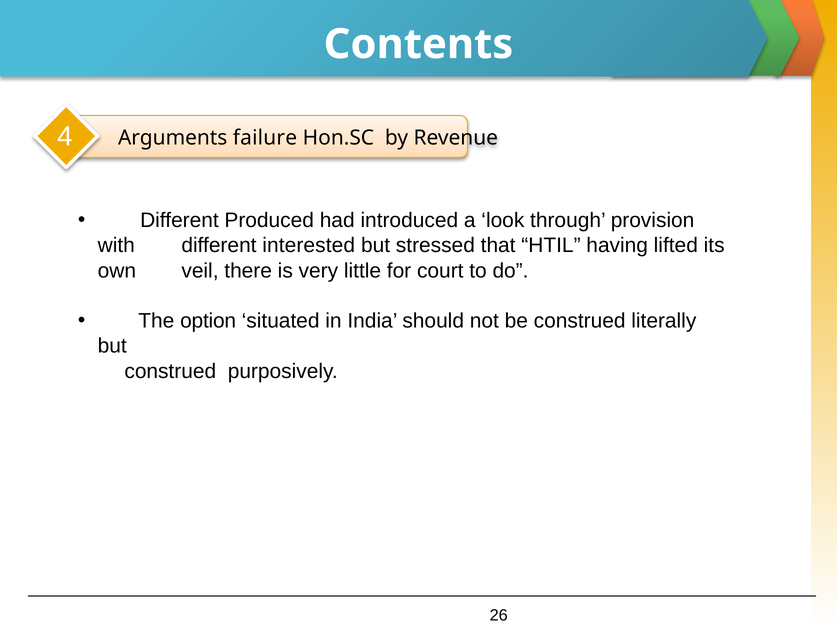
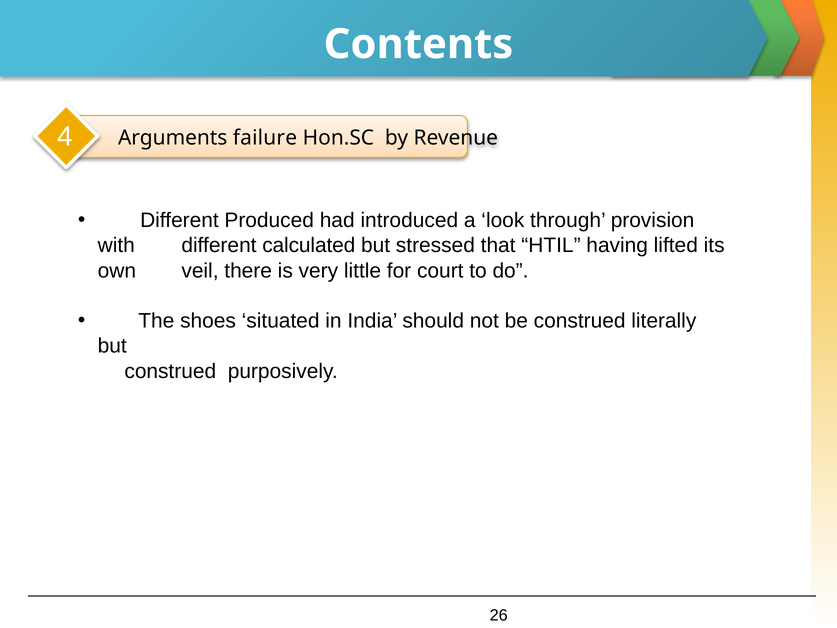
interested: interested -> calculated
option: option -> shoes
